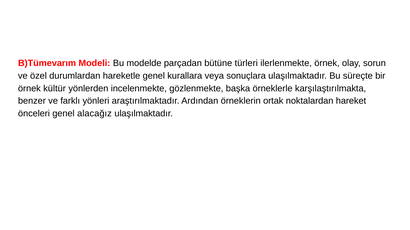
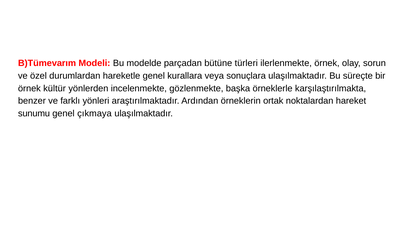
önceleri: önceleri -> sunumu
alacağız: alacağız -> çıkmaya
